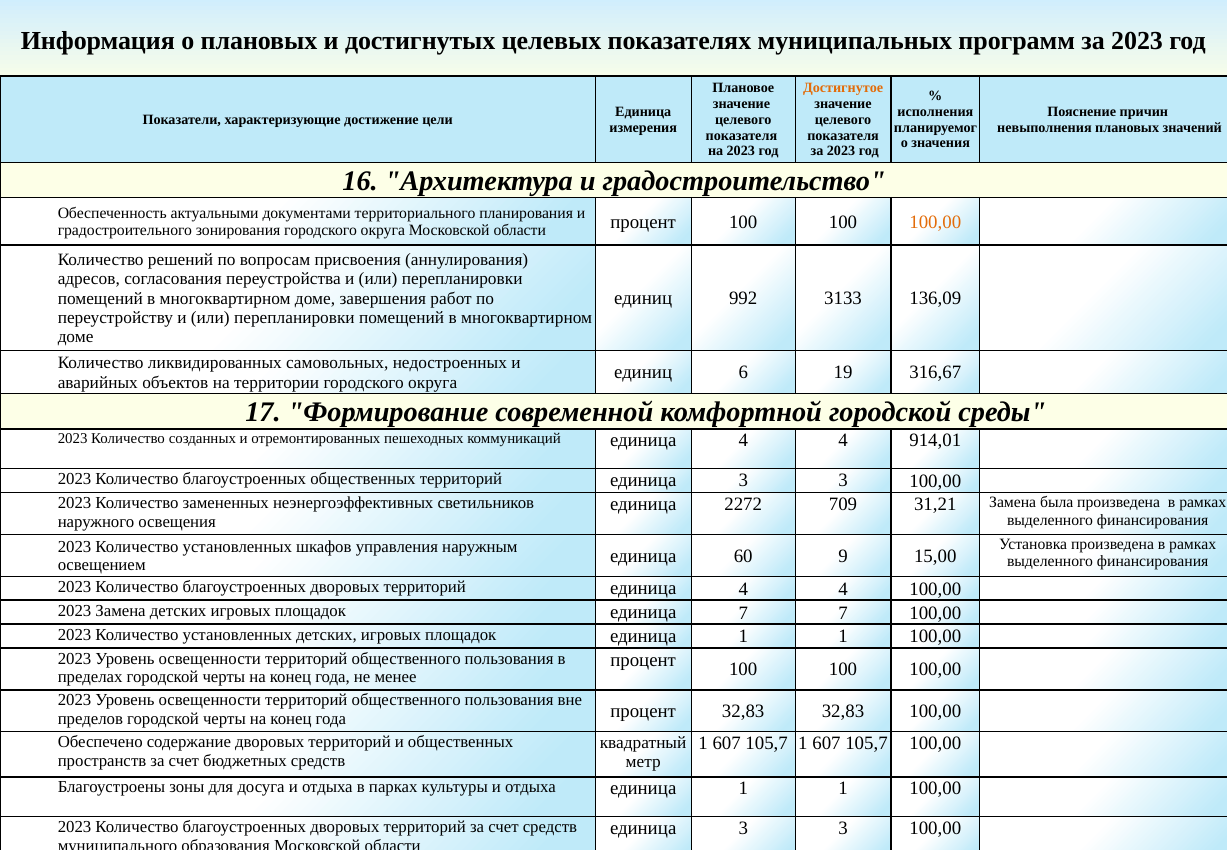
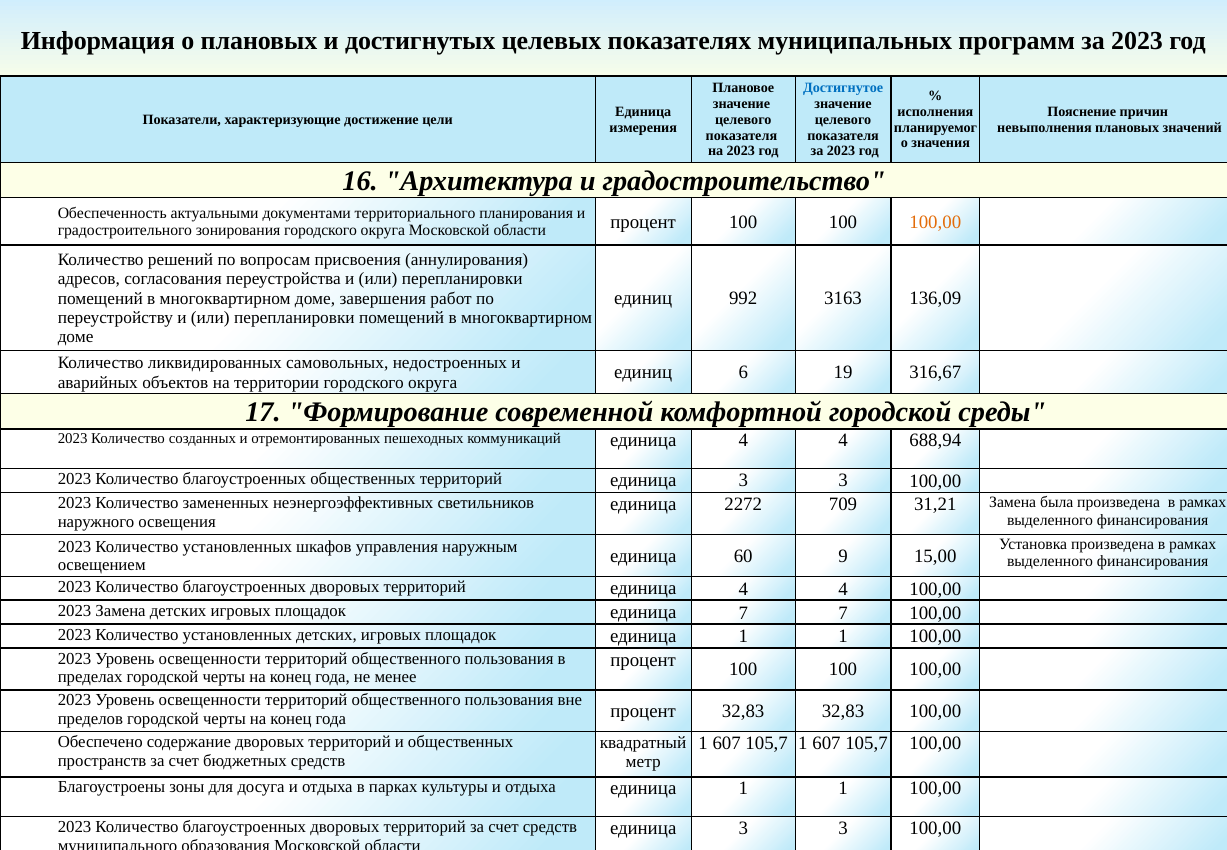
Достигнутое colour: orange -> blue
3133: 3133 -> 3163
914,01: 914,01 -> 688,94
